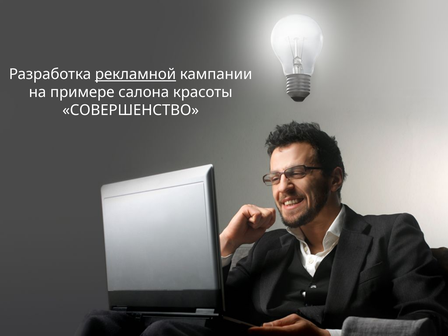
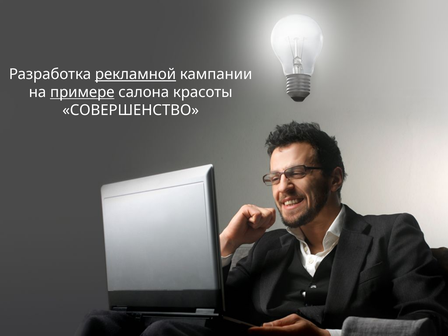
примере underline: none -> present
